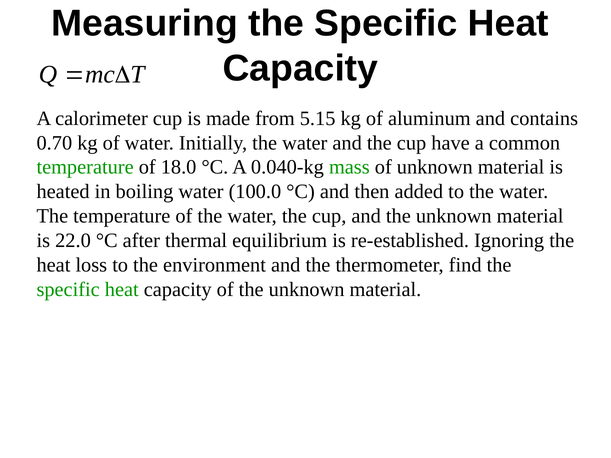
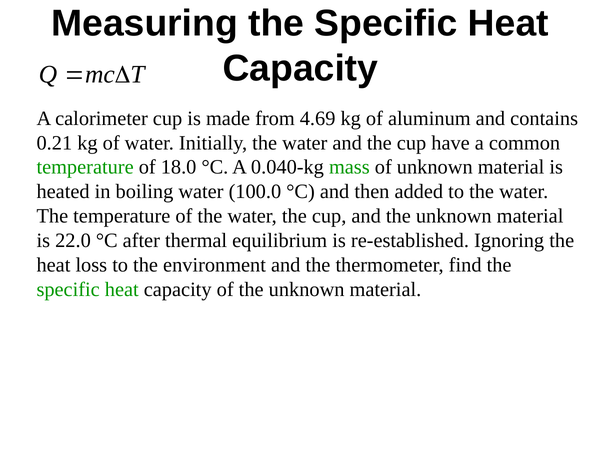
5.15: 5.15 -> 4.69
0.70: 0.70 -> 0.21
